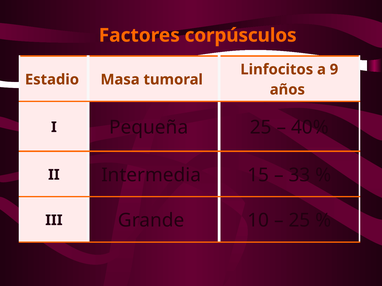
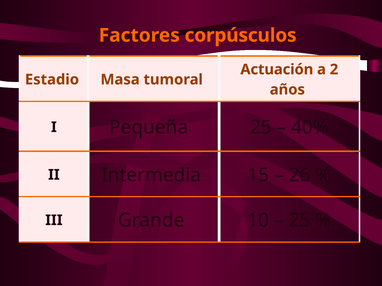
Linfocitos: Linfocitos -> Actuación
9: 9 -> 2
33: 33 -> 26
